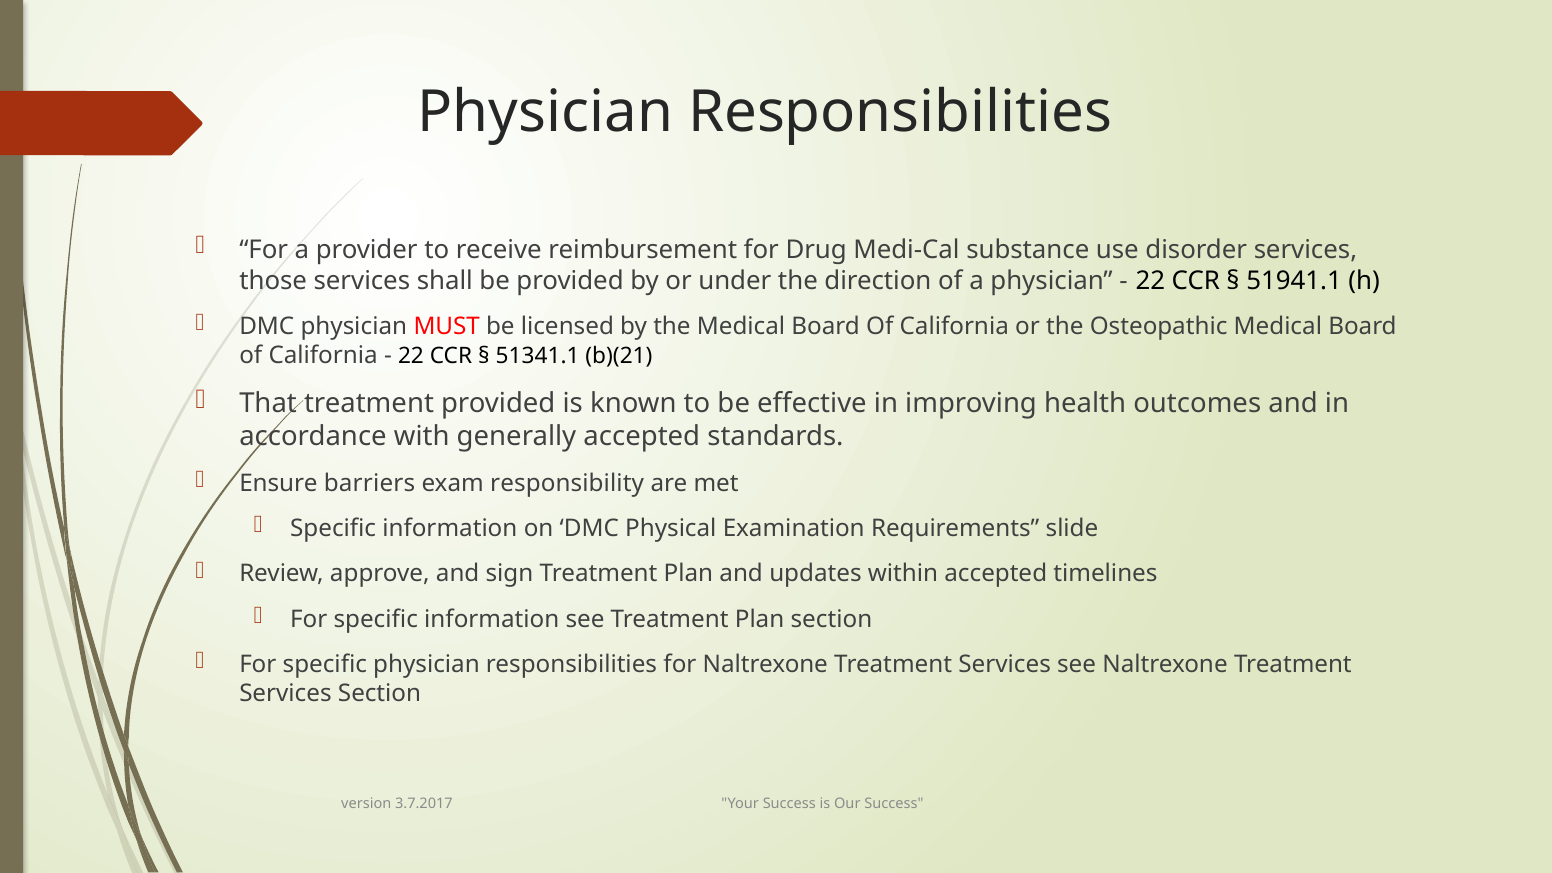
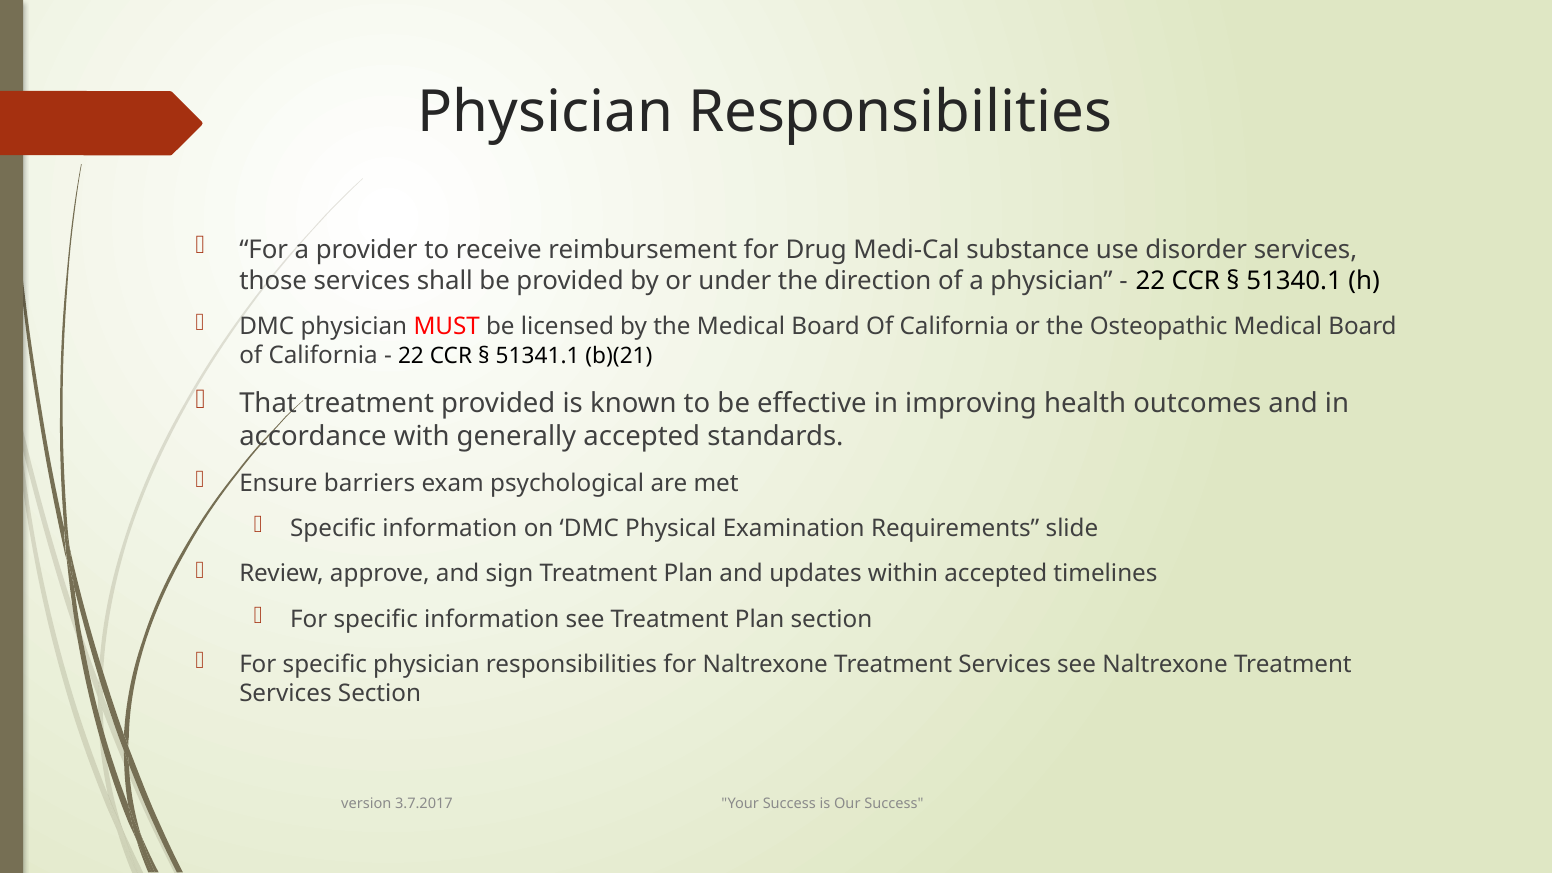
51941.1: 51941.1 -> 51340.1
responsibility: responsibility -> psychological
